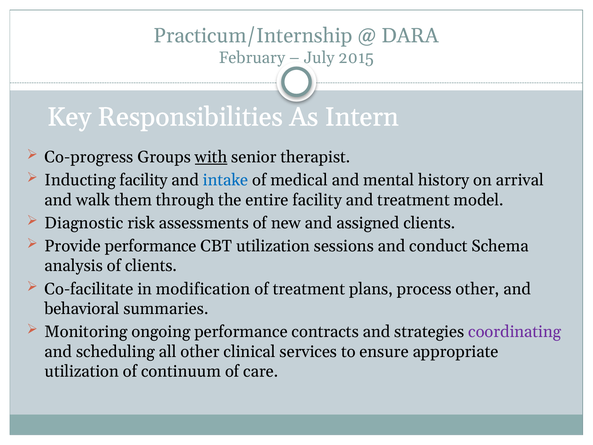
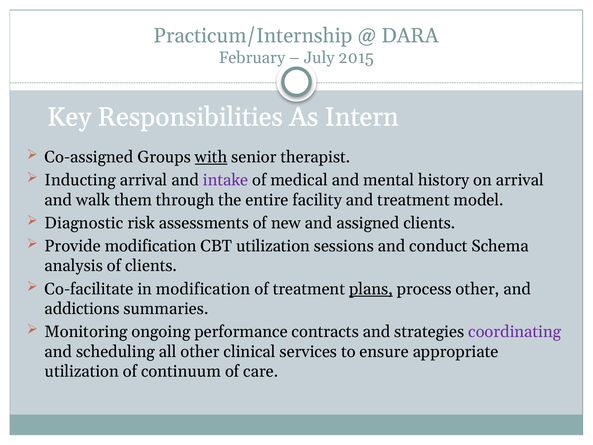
Co-progress: Co-progress -> Co-assigned
Inducting facility: facility -> arrival
intake colour: blue -> purple
Provide performance: performance -> modification
plans underline: none -> present
behavioral: behavioral -> addictions
